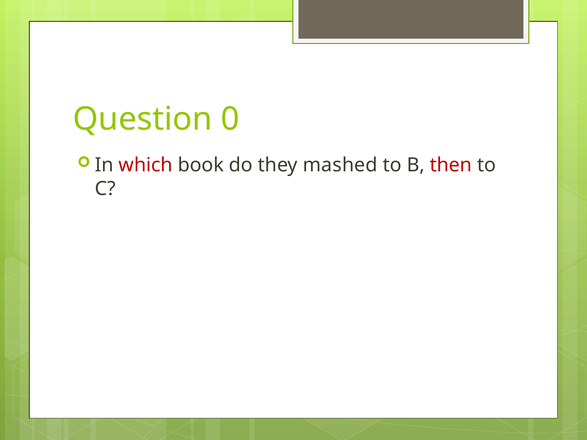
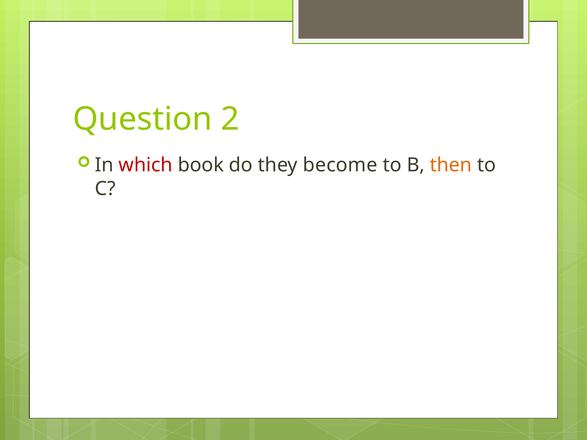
0: 0 -> 2
mashed: mashed -> become
then colour: red -> orange
